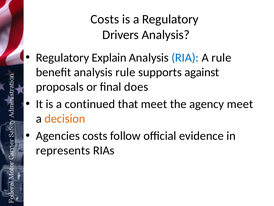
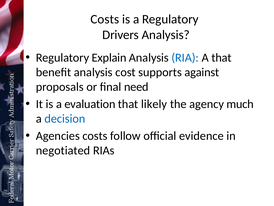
A rule: rule -> that
analysis rule: rule -> cost
does: does -> need
continued: continued -> evaluation
that meet: meet -> likely
agency meet: meet -> much
decision colour: orange -> blue
represents: represents -> negotiated
